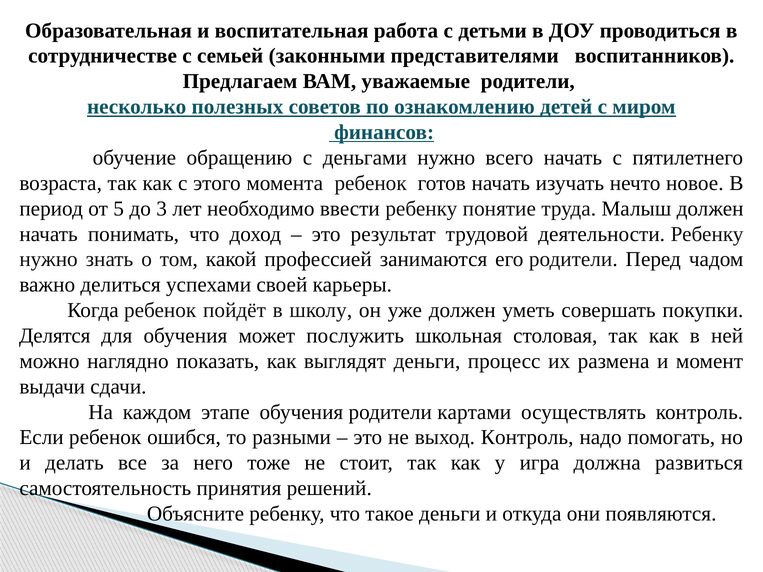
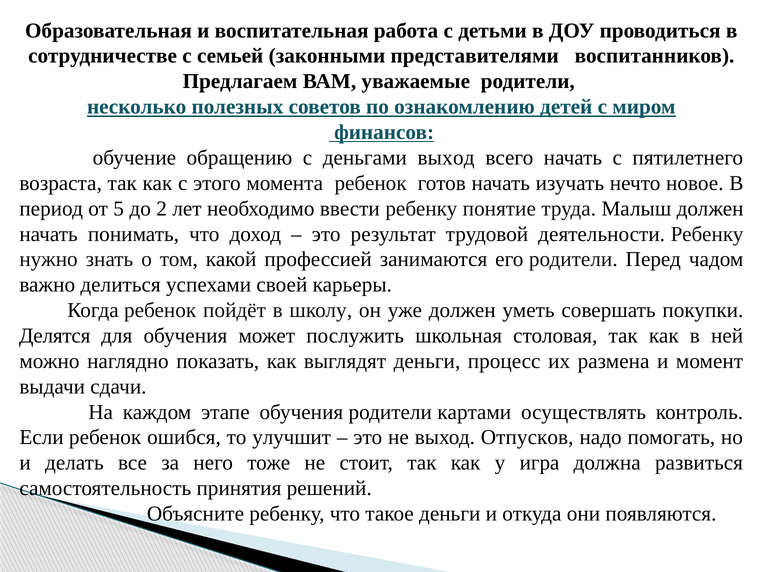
деньгами нужно: нужно -> выход
3: 3 -> 2
разными: разными -> улучшит
выход Контроль: Контроль -> Отпусков
